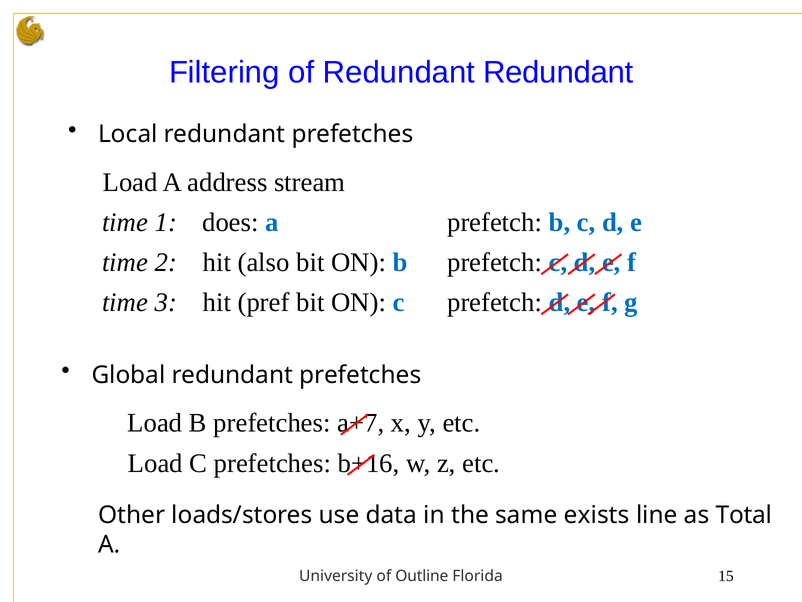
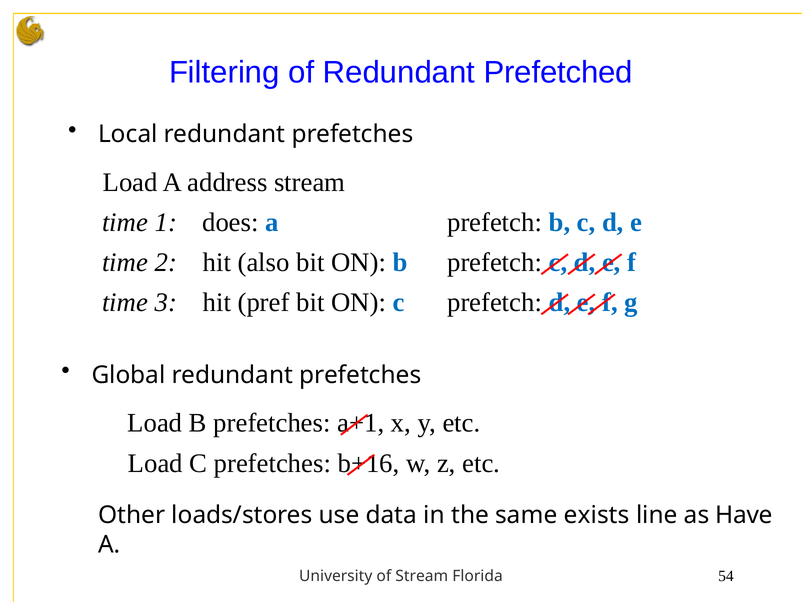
Redundant Redundant: Redundant -> Prefetched
a+7: a+7 -> a+1
Total: Total -> Have
of Outline: Outline -> Stream
15: 15 -> 54
